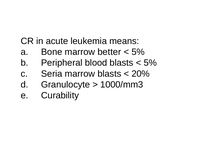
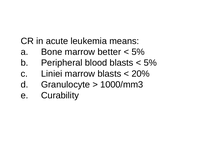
Seria: Seria -> Liniei
